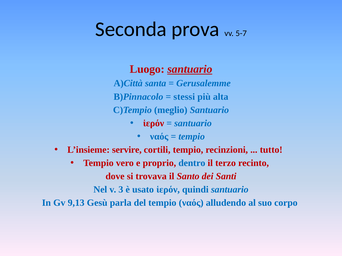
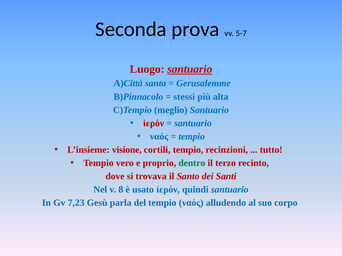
servire: servire -> visione
dentro colour: blue -> green
3: 3 -> 8
9,13: 9,13 -> 7,23
